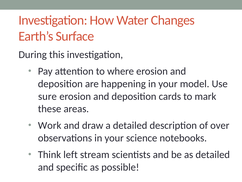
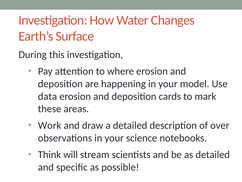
sure: sure -> data
left: left -> will
